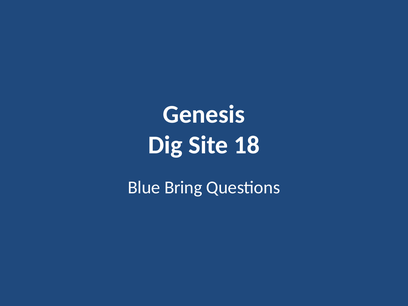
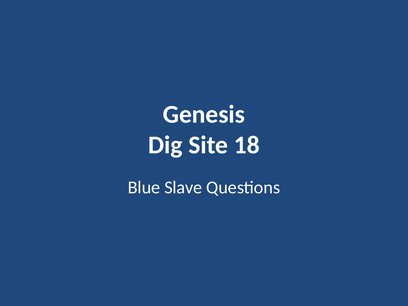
Bring: Bring -> Slave
